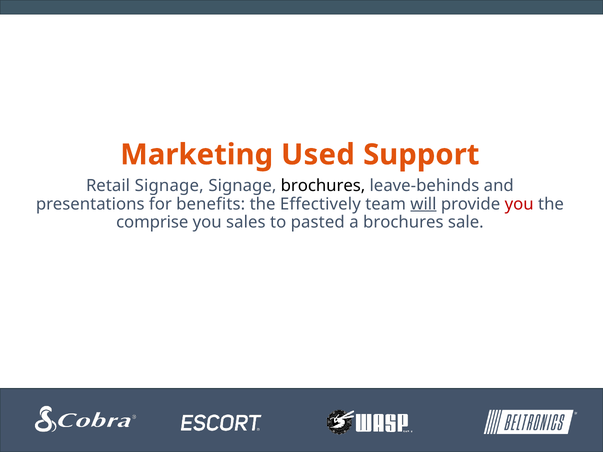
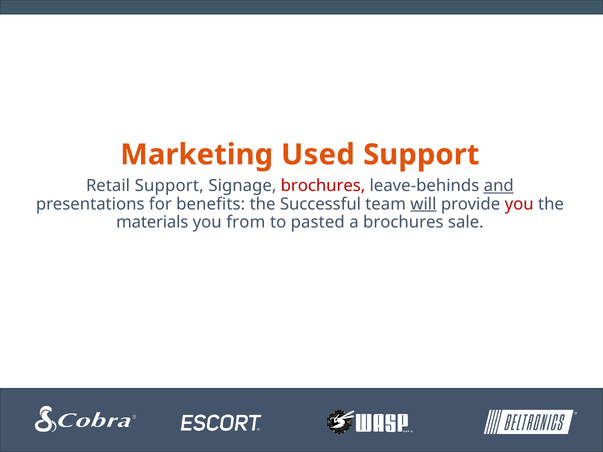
Retail Signage: Signage -> Support
brochures at (323, 186) colour: black -> red
and underline: none -> present
Effectively: Effectively -> Successful
comprise: comprise -> materials
sales: sales -> from
